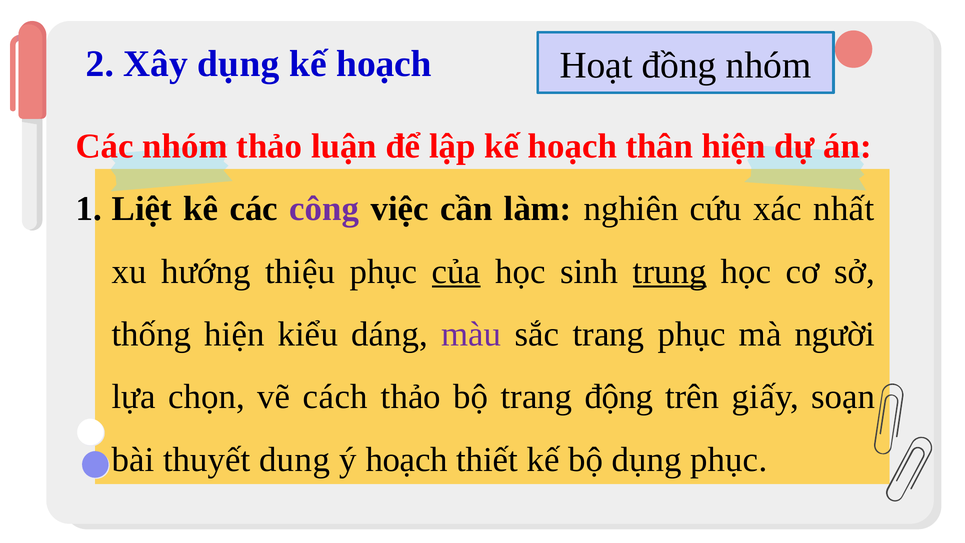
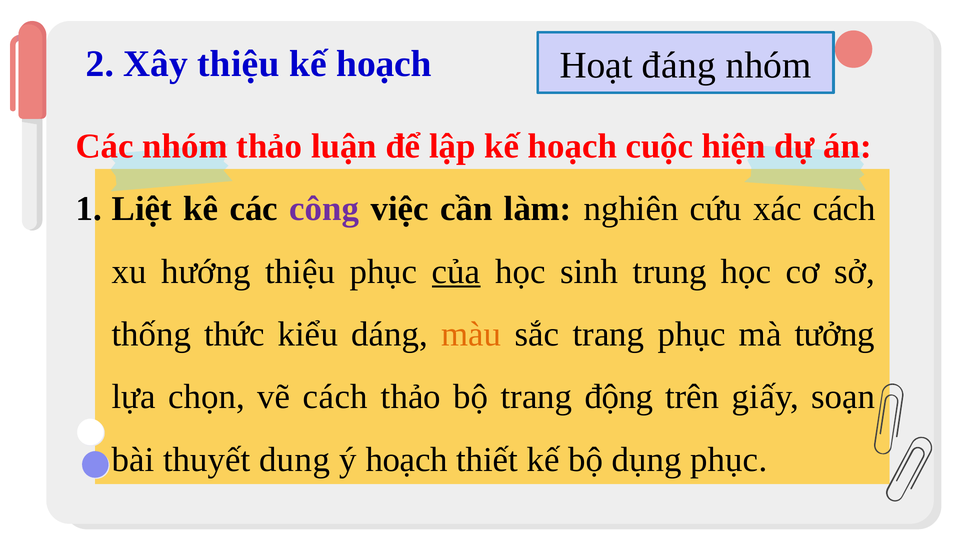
Xây dụng: dụng -> thiệu
đồng: đồng -> đáng
thân: thân -> cuộc
xác nhất: nhất -> cách
trung underline: present -> none
thống hiện: hiện -> thức
màu colour: purple -> orange
người: người -> tưởng
